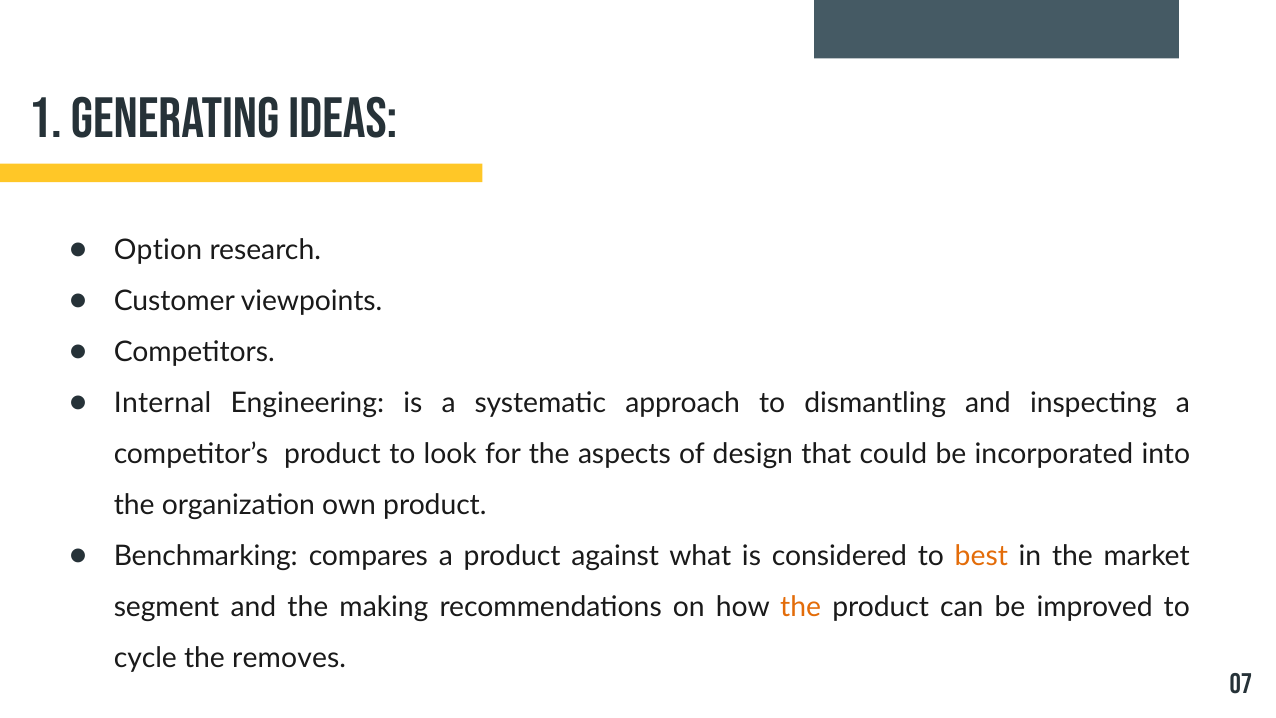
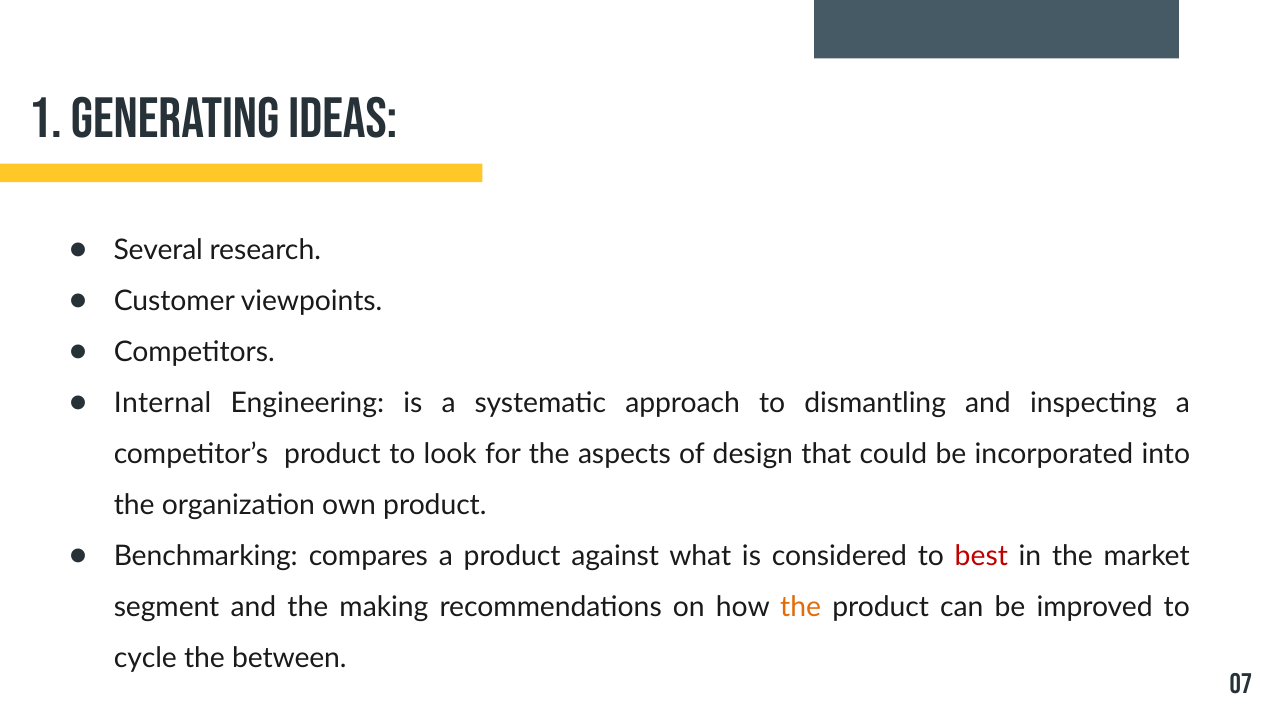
Option: Option -> Several
best colour: orange -> red
removes: removes -> between
